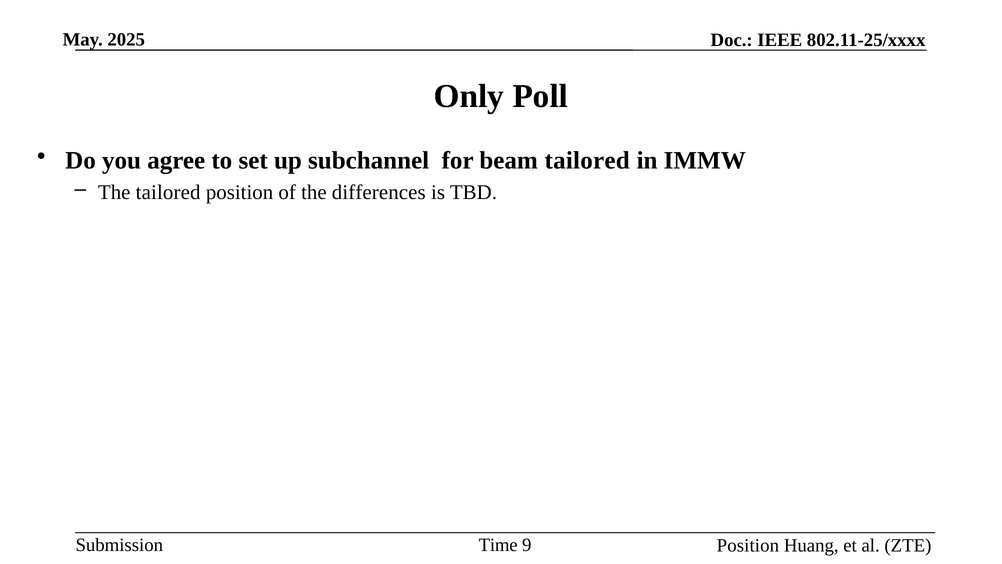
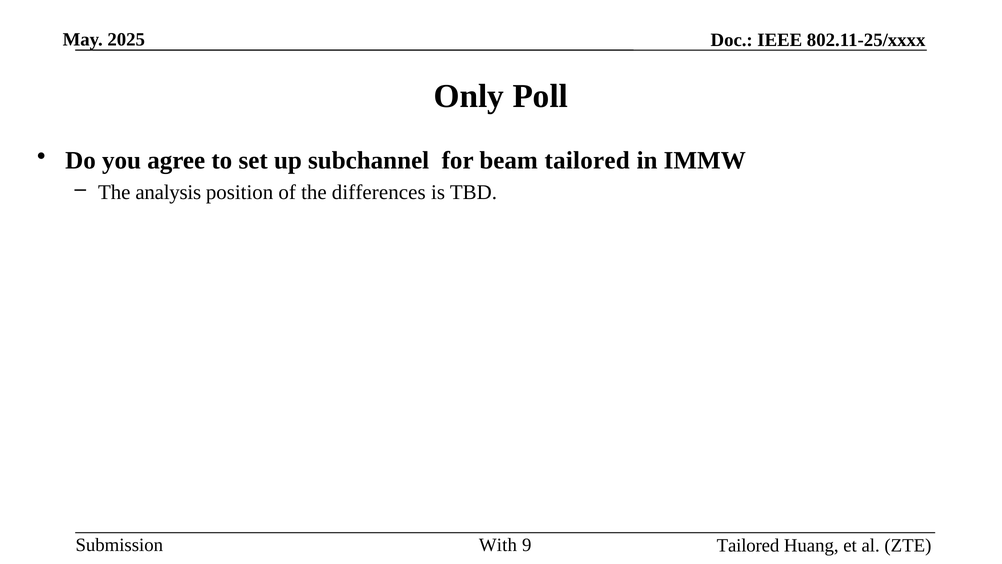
The tailored: tailored -> analysis
Time: Time -> With
Position at (748, 545): Position -> Tailored
